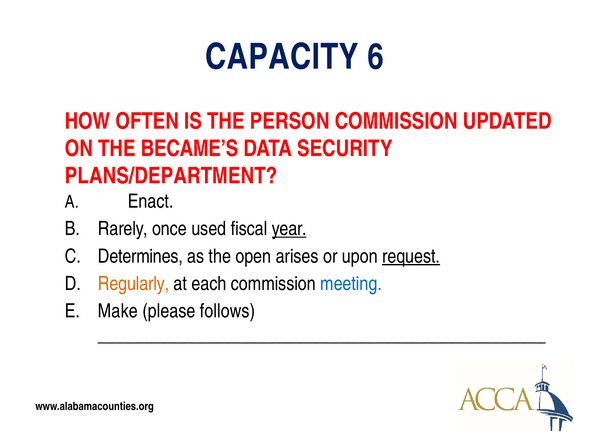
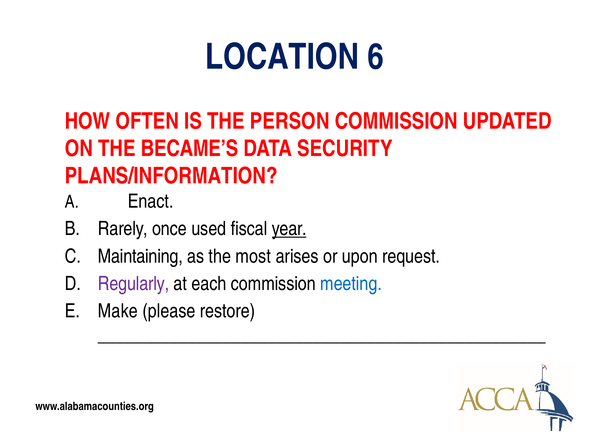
CAPACITY: CAPACITY -> LOCATION
PLANS/DEPARTMENT: PLANS/DEPARTMENT -> PLANS/INFORMATION
Determines: Determines -> Maintaining
open: open -> most
request underline: present -> none
Regularly colour: orange -> purple
follows: follows -> restore
